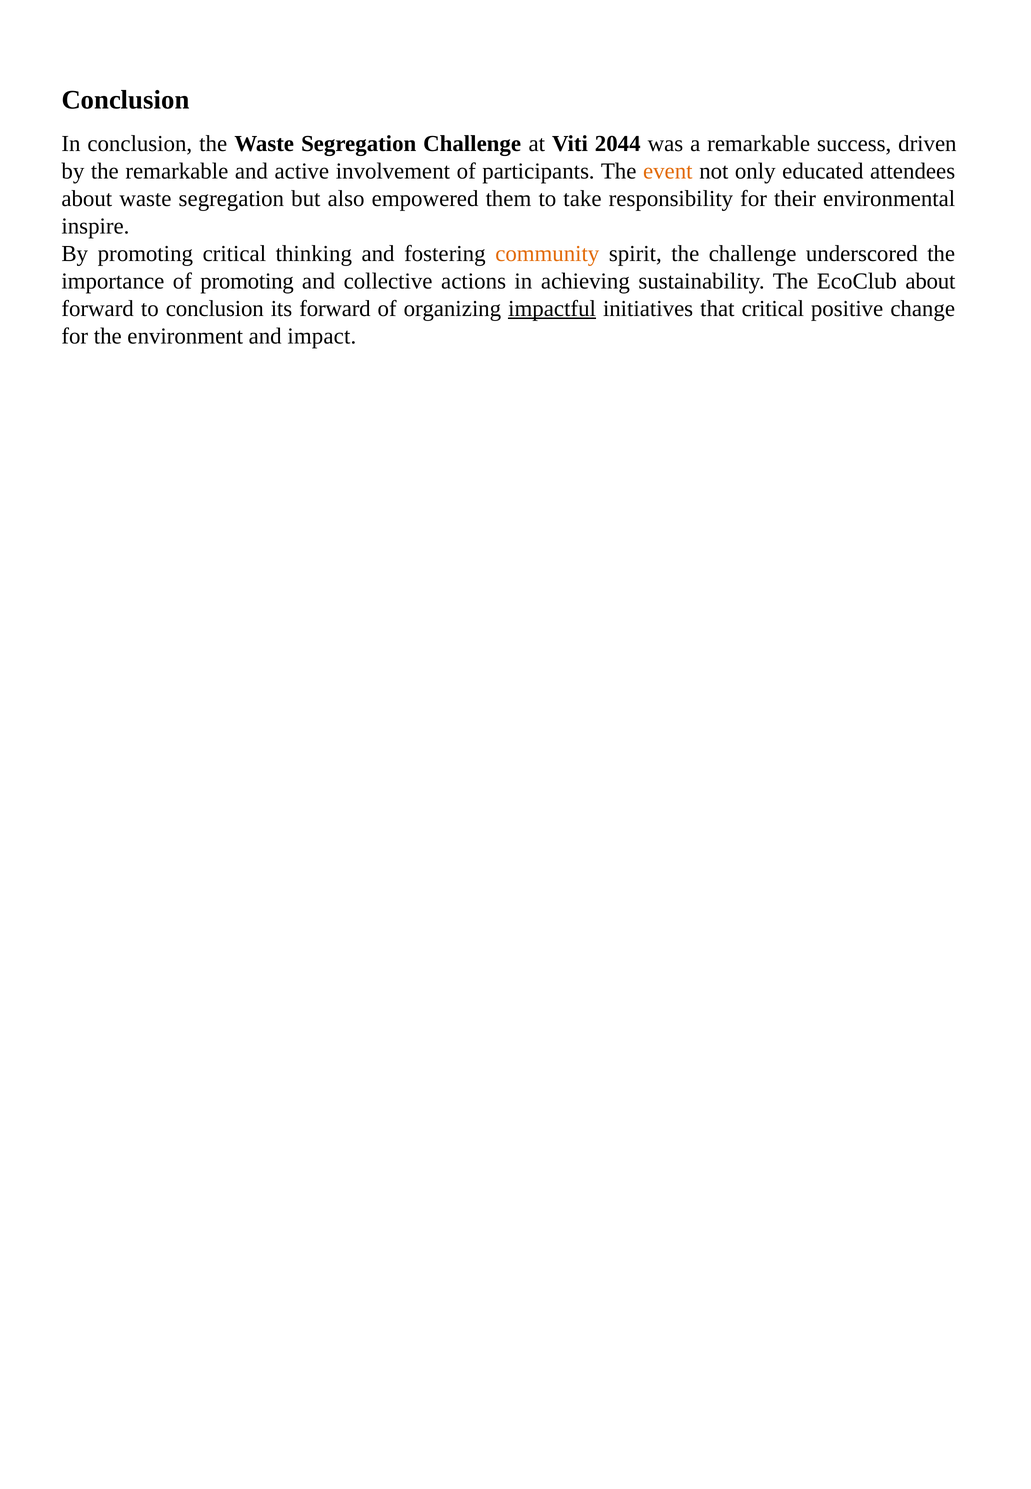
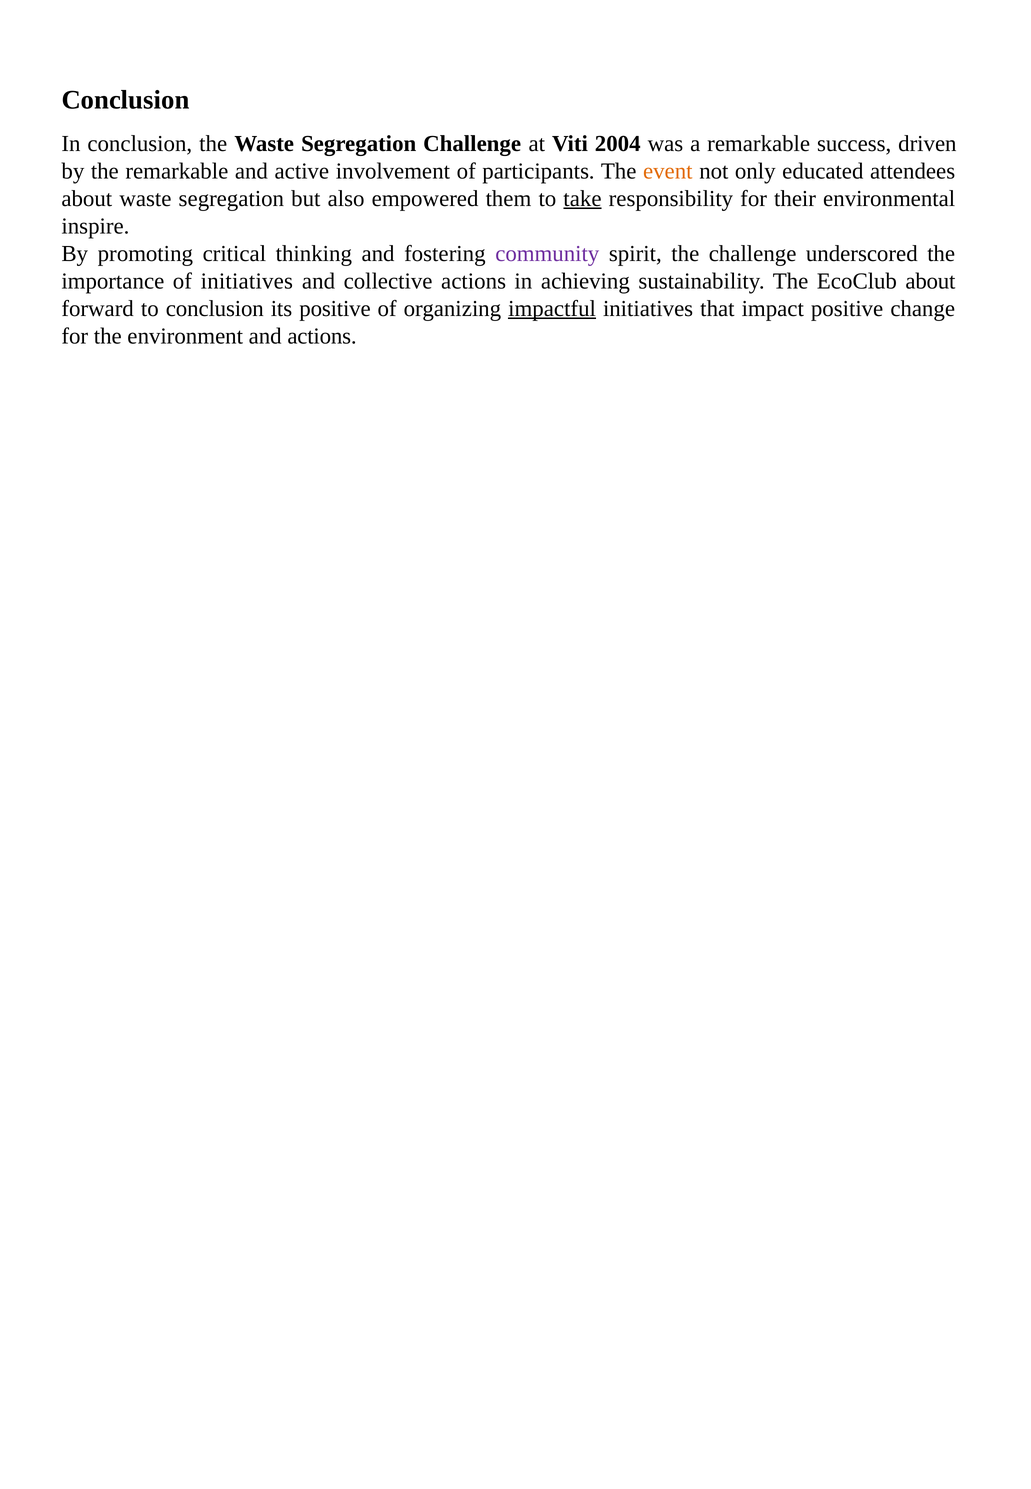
2044: 2044 -> 2004
take underline: none -> present
community colour: orange -> purple
of promoting: promoting -> initiatives
its forward: forward -> positive
that critical: critical -> impact
and impact: impact -> actions
